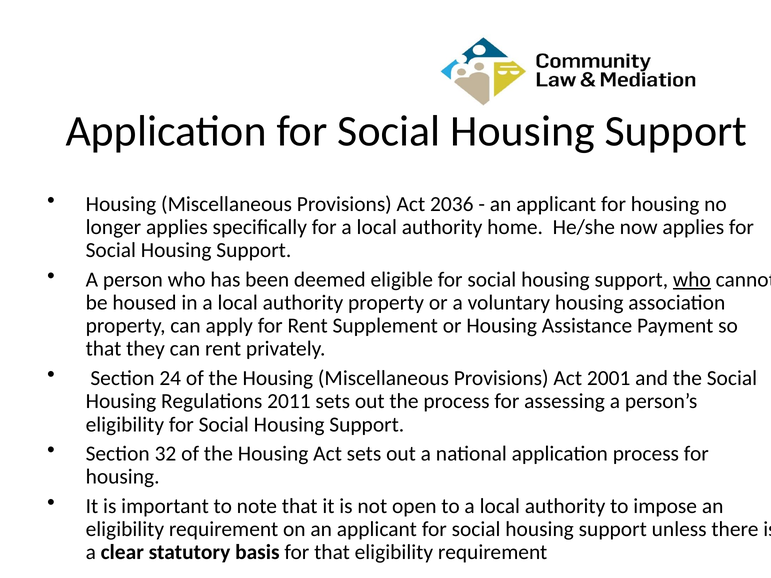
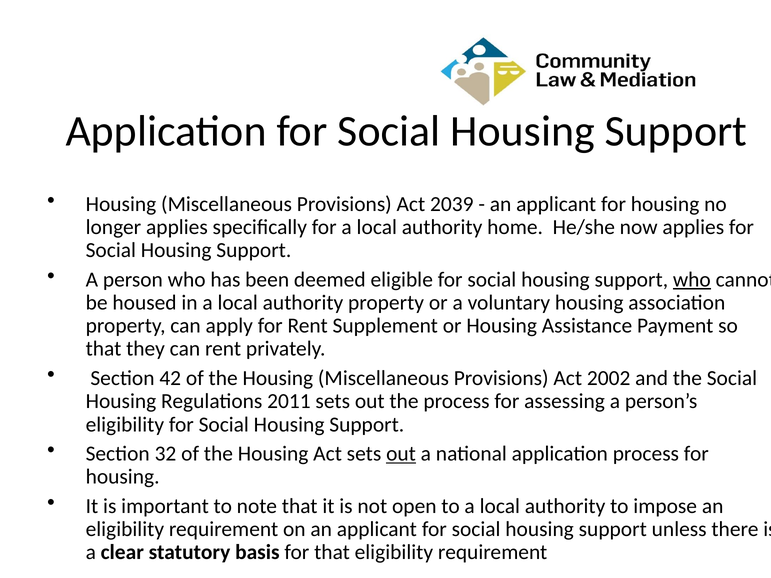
2036: 2036 -> 2039
24: 24 -> 42
2001: 2001 -> 2002
out at (401, 454) underline: none -> present
